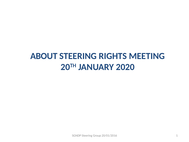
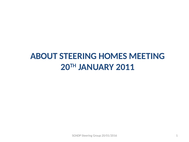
RIGHTS: RIGHTS -> HOMES
2020: 2020 -> 2011
